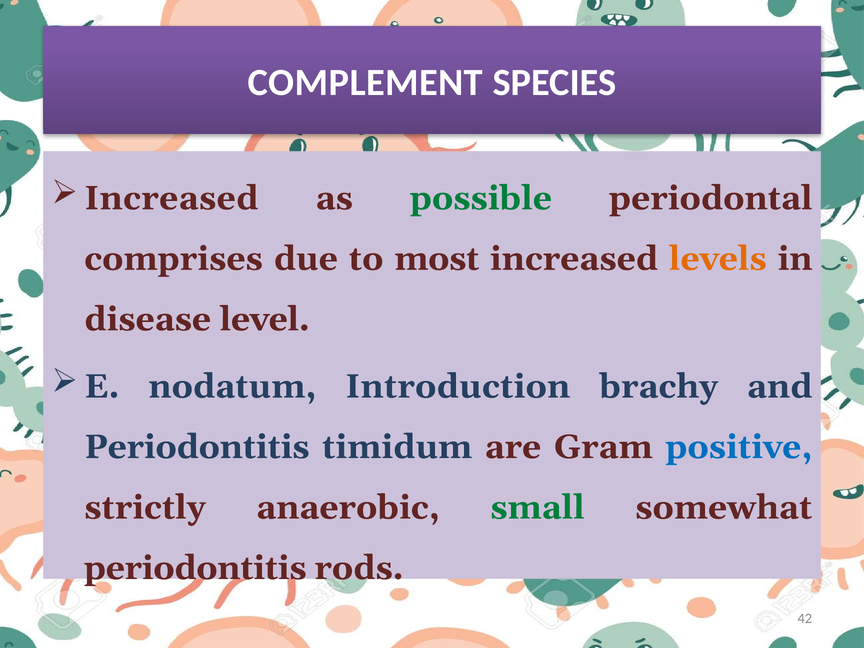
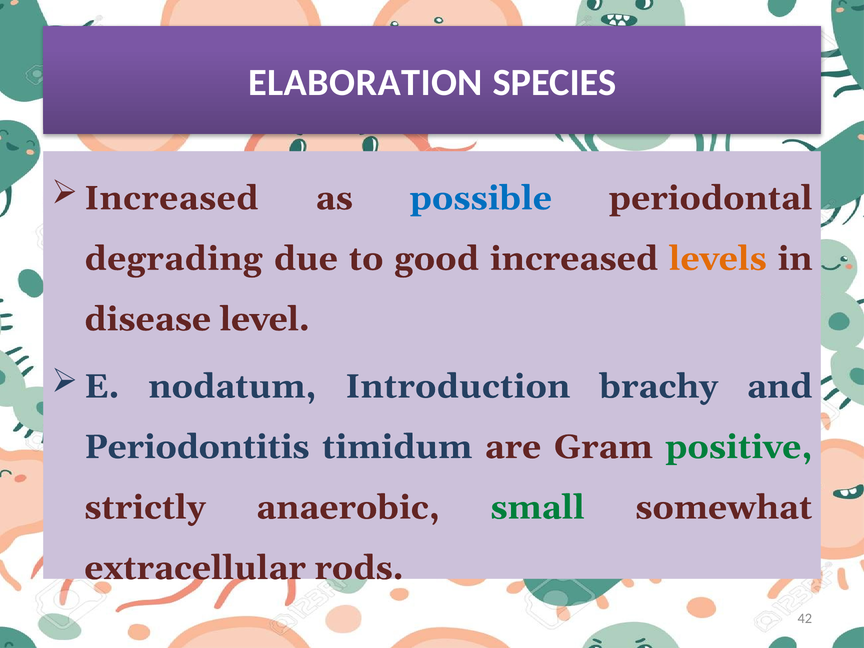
COMPLEMENT: COMPLEMENT -> ELABORATION
possible colour: green -> blue
comprises: comprises -> degrading
most: most -> good
positive colour: blue -> green
periodontitis at (195, 568): periodontitis -> extracellular
